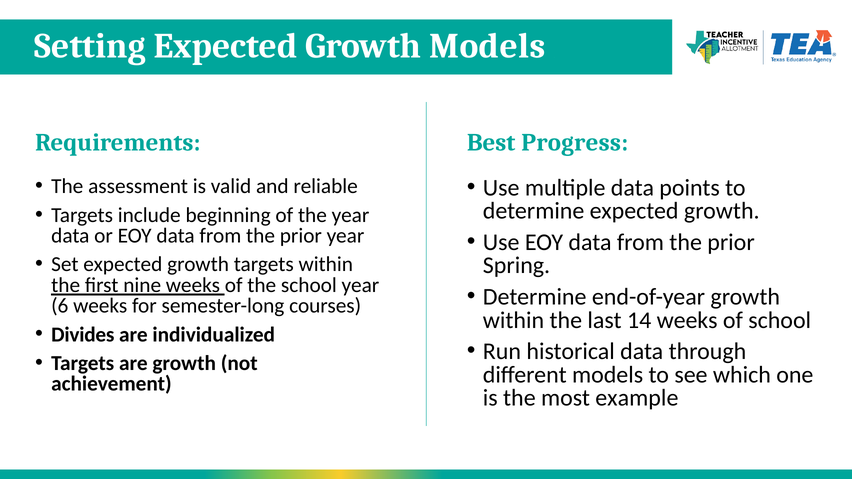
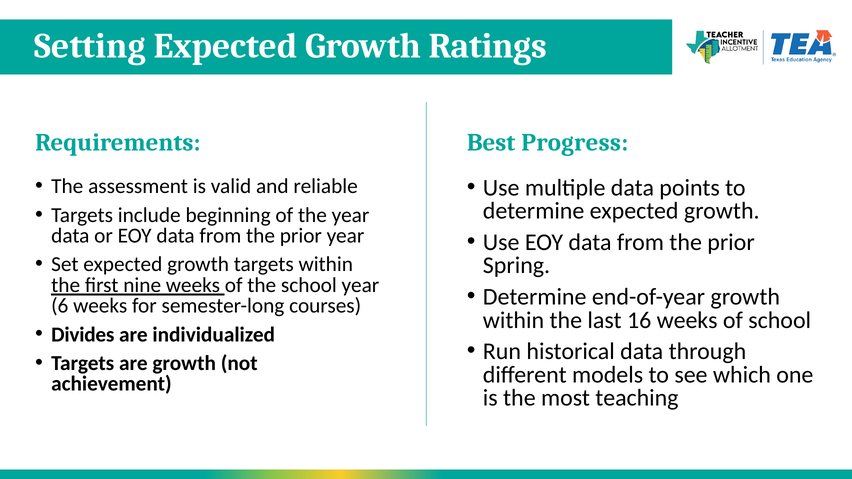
Growth Models: Models -> Ratings
14: 14 -> 16
example: example -> teaching
